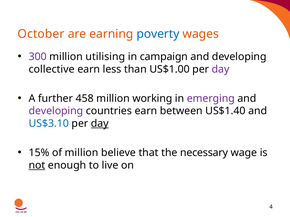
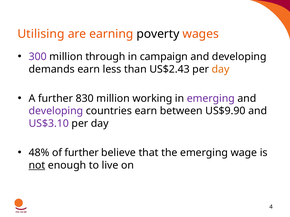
October: October -> Utilising
poverty colour: blue -> black
utilising: utilising -> through
collective: collective -> demands
US$1.00: US$1.00 -> US$2.43
day at (221, 69) colour: purple -> orange
458: 458 -> 830
US$1.40: US$1.40 -> US$9.90
US$3.10 colour: blue -> purple
day at (100, 124) underline: present -> none
15%: 15% -> 48%
of million: million -> further
the necessary: necessary -> emerging
